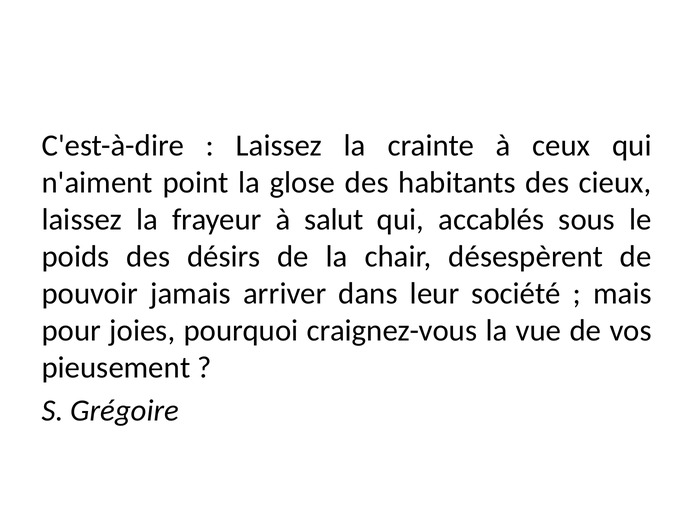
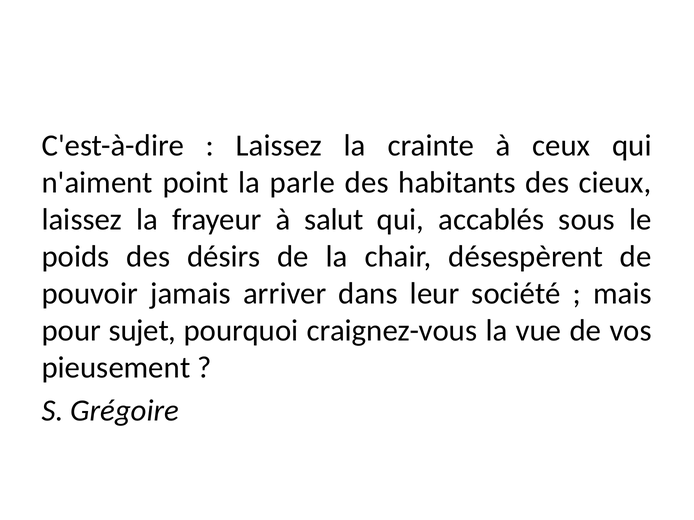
glose: glose -> parle
joies: joies -> sujet
